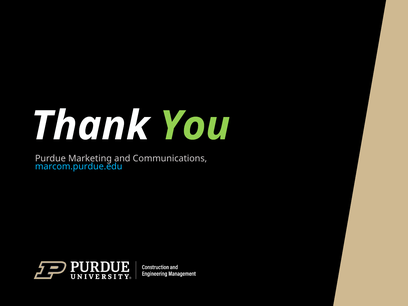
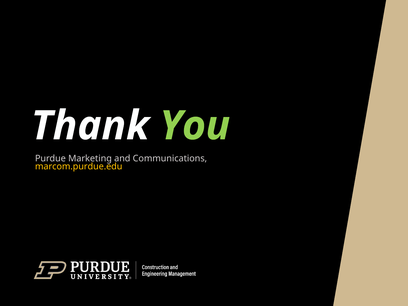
marcom.purdue.edu colour: light blue -> yellow
